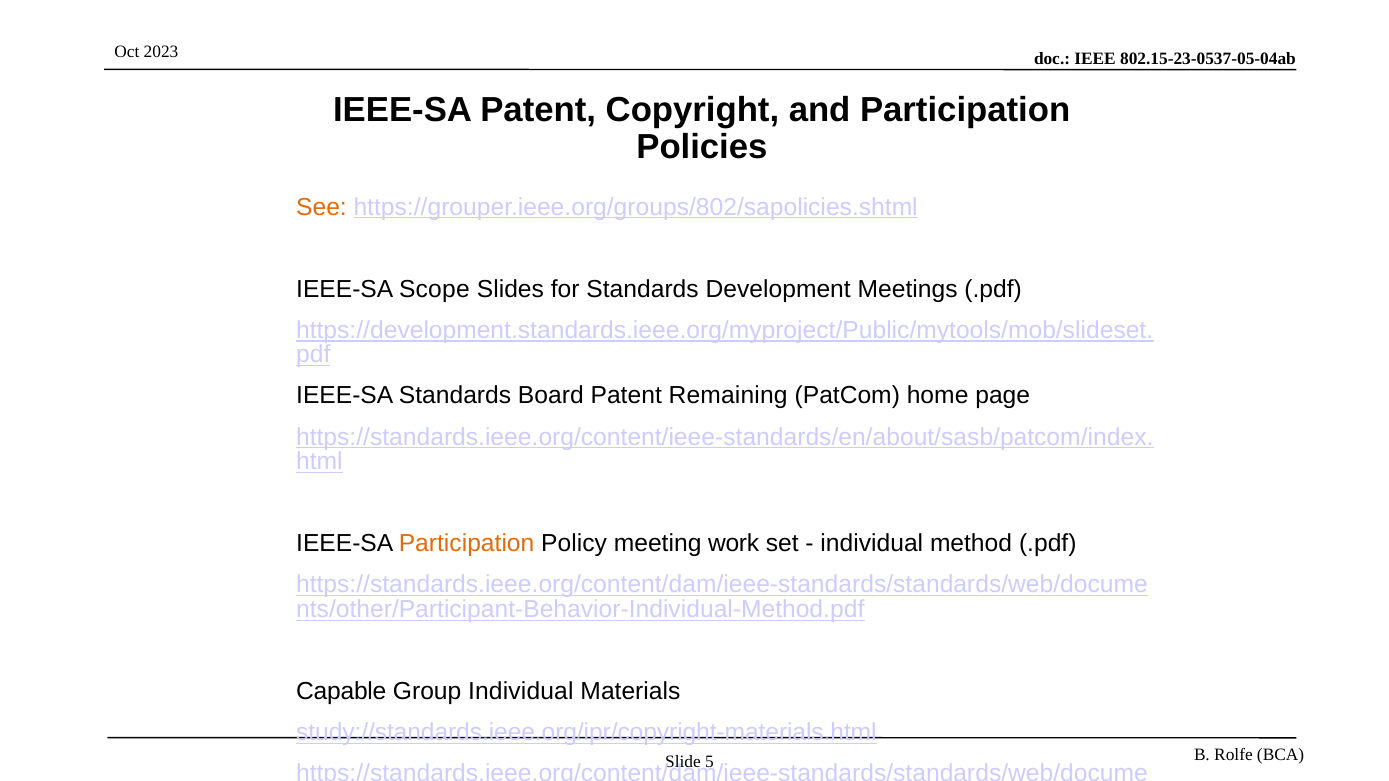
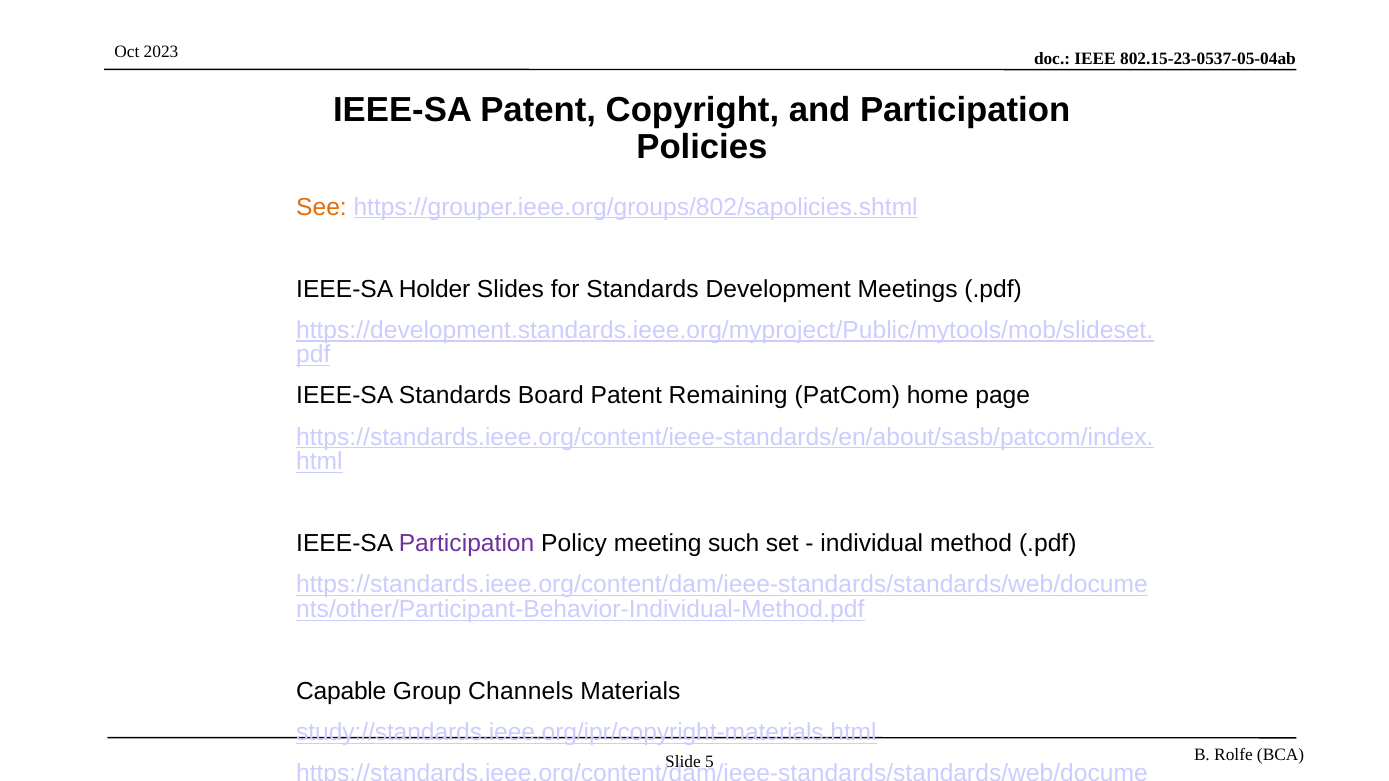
Scope: Scope -> Holder
Participation at (467, 544) colour: orange -> purple
work: work -> such
Group Individual: Individual -> Channels
